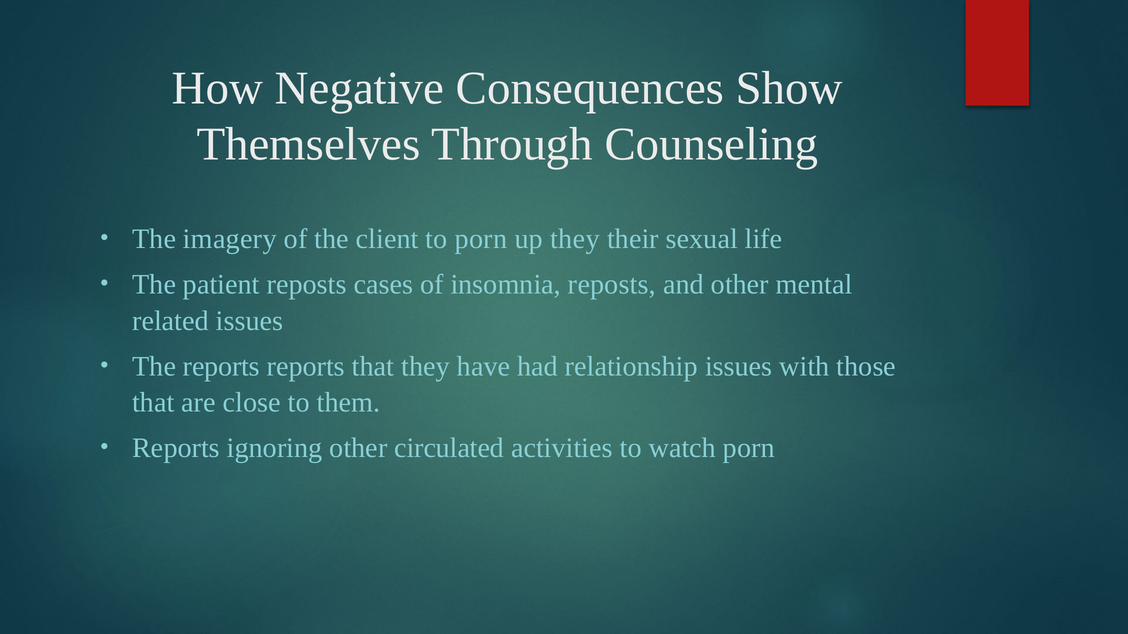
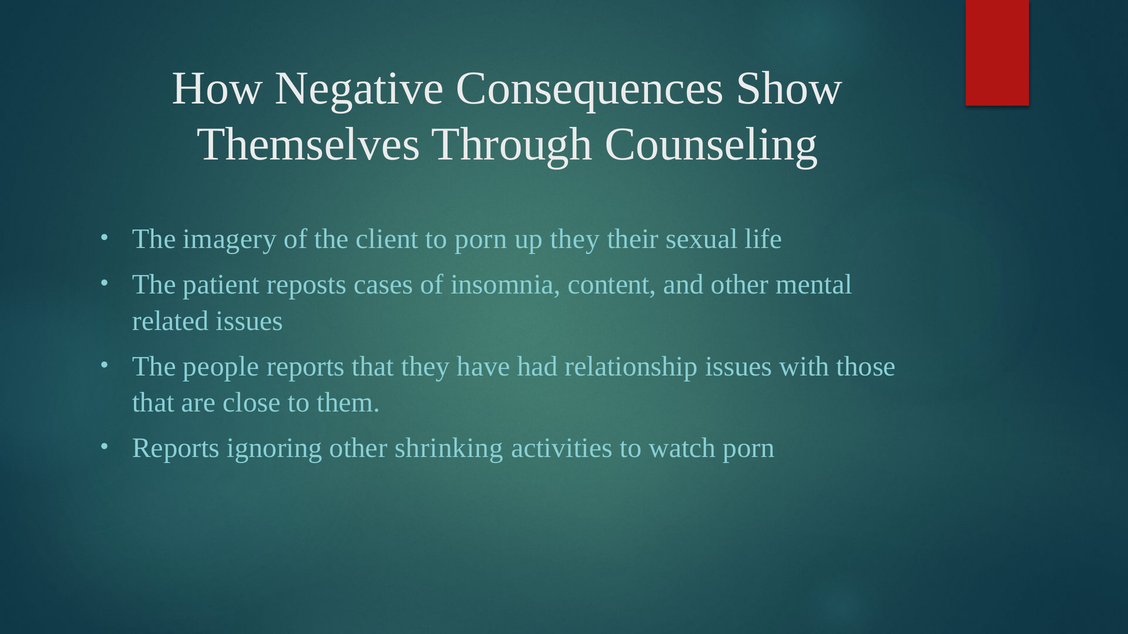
insomnia reposts: reposts -> content
The reports: reports -> people
circulated: circulated -> shrinking
